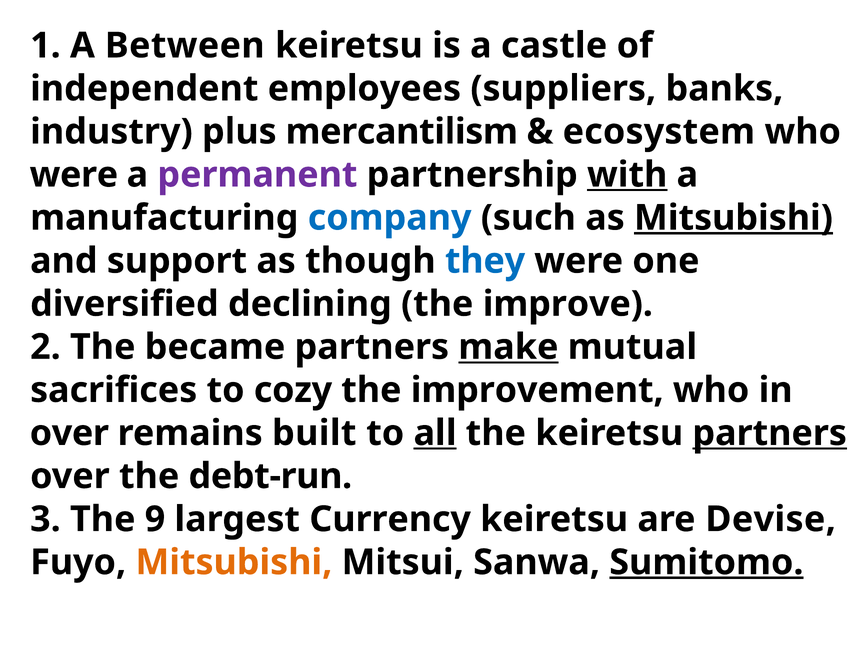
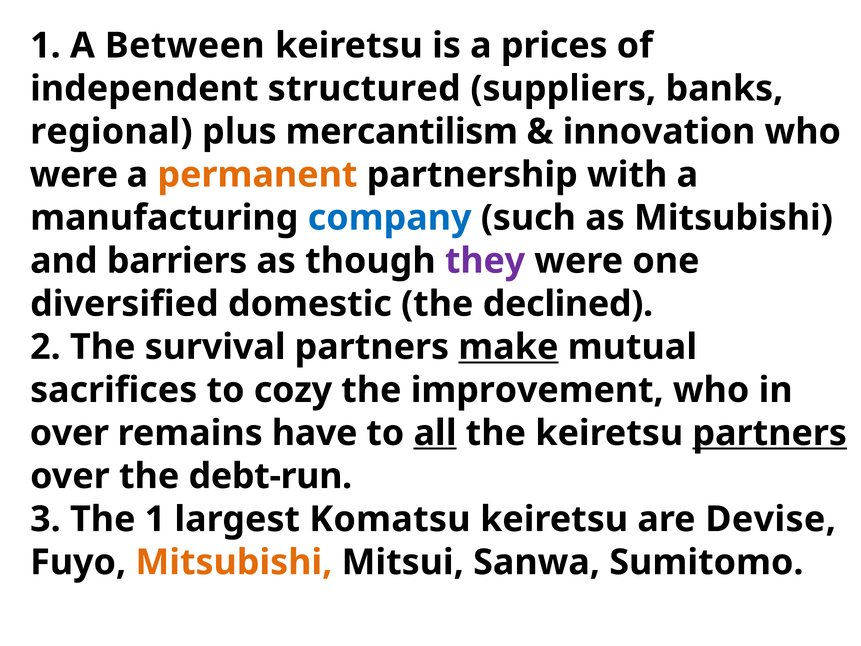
castle: castle -> prices
employees: employees -> structured
industry: industry -> regional
ecosystem: ecosystem -> innovation
permanent colour: purple -> orange
with underline: present -> none
Mitsubishi at (733, 218) underline: present -> none
support: support -> barriers
they colour: blue -> purple
declining: declining -> domestic
improve: improve -> declined
became: became -> survival
built: built -> have
The 9: 9 -> 1
Currency: Currency -> Komatsu
Sumitomo underline: present -> none
